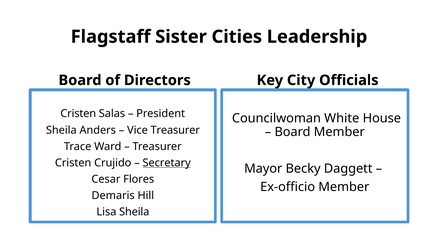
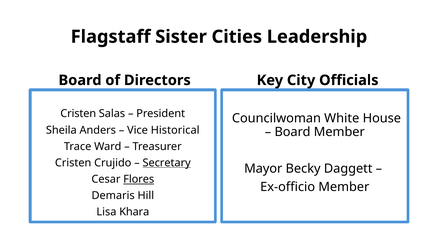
Vice Treasurer: Treasurer -> Historical
Flores underline: none -> present
Lisa Sheila: Sheila -> Khara
